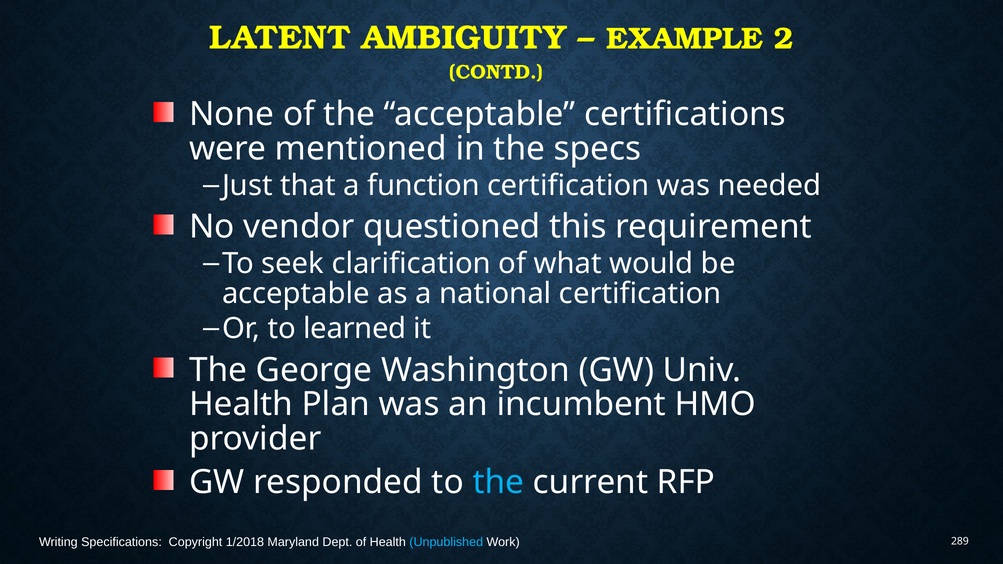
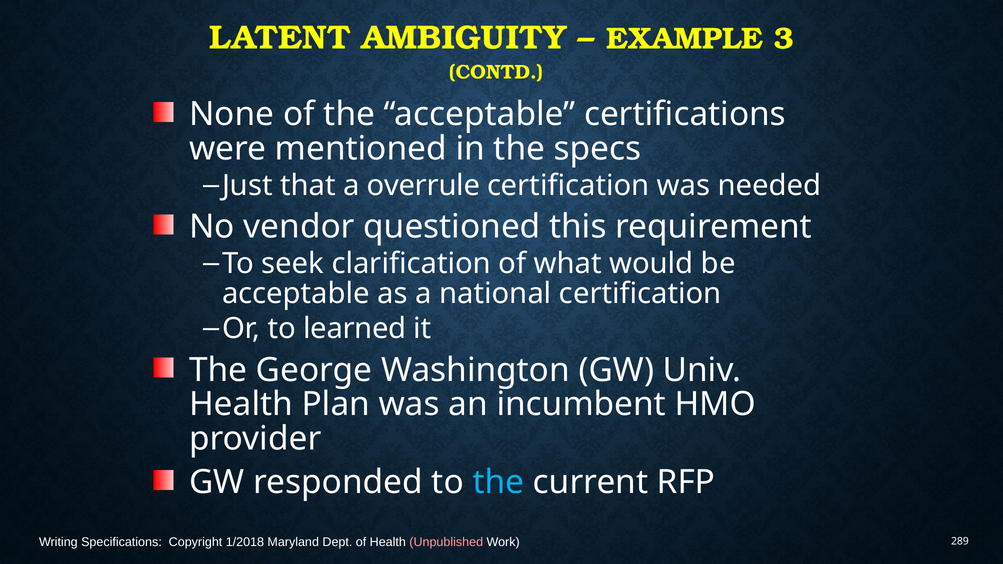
2: 2 -> 3
function: function -> overrule
Unpublished colour: light blue -> pink
